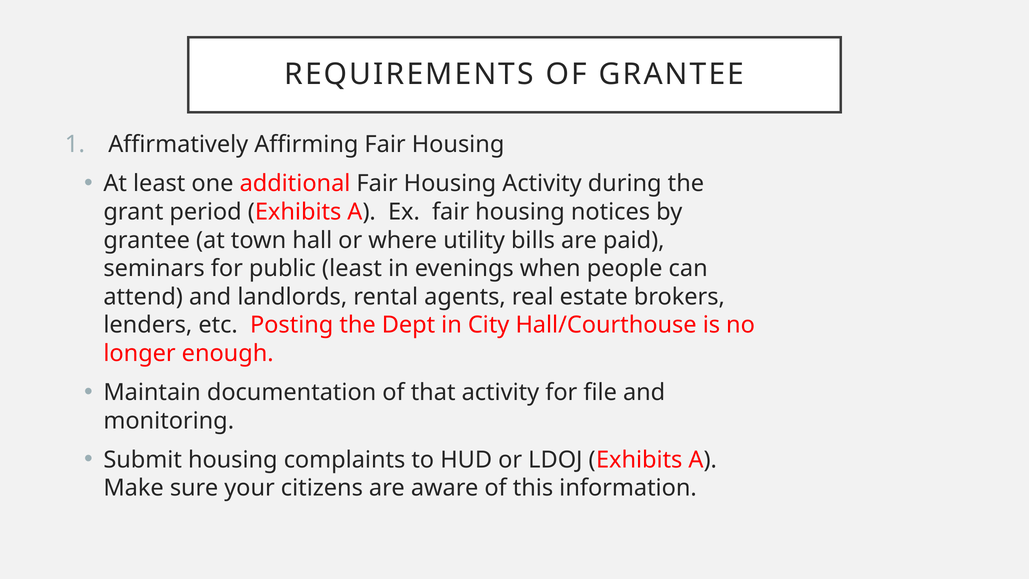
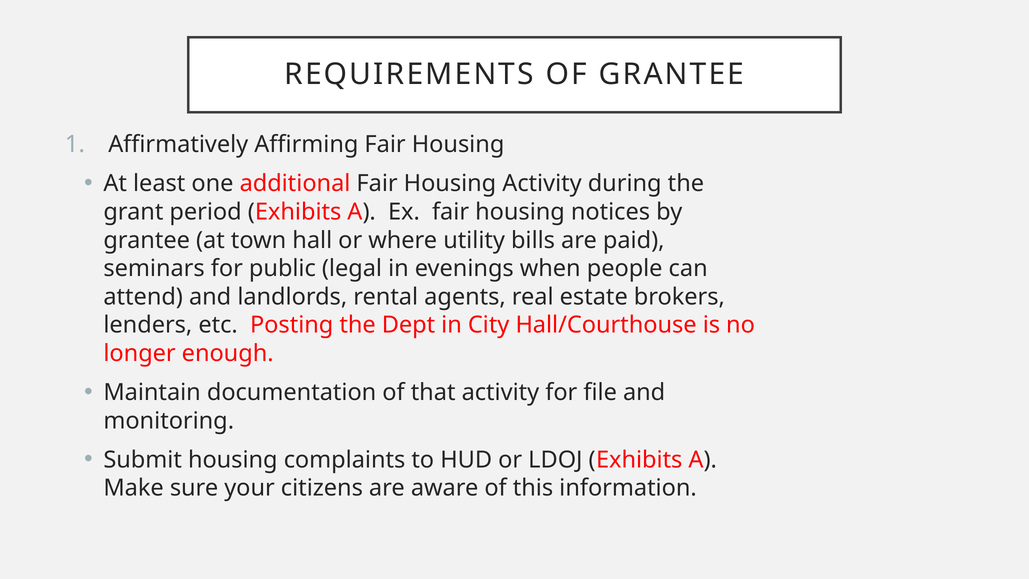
public least: least -> legal
